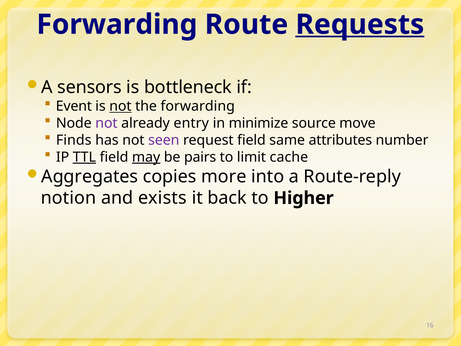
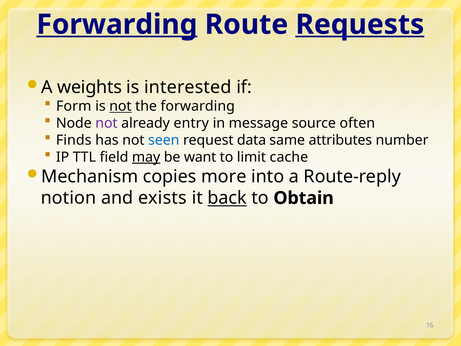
Forwarding at (117, 24) underline: none -> present
sensors: sensors -> weights
bottleneck: bottleneck -> interested
Event: Event -> Form
minimize: minimize -> message
move: move -> often
seen colour: purple -> blue
request field: field -> data
TTL underline: present -> none
pairs: pairs -> want
Aggregates: Aggregates -> Mechanism
back underline: none -> present
Higher: Higher -> Obtain
